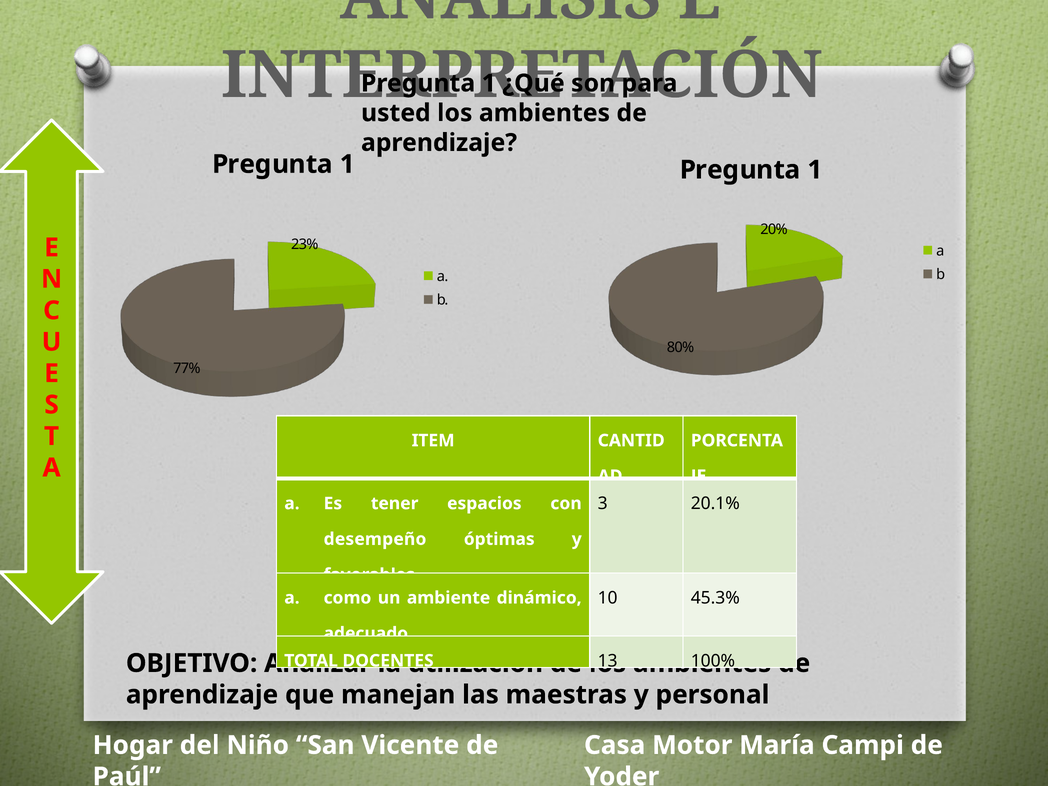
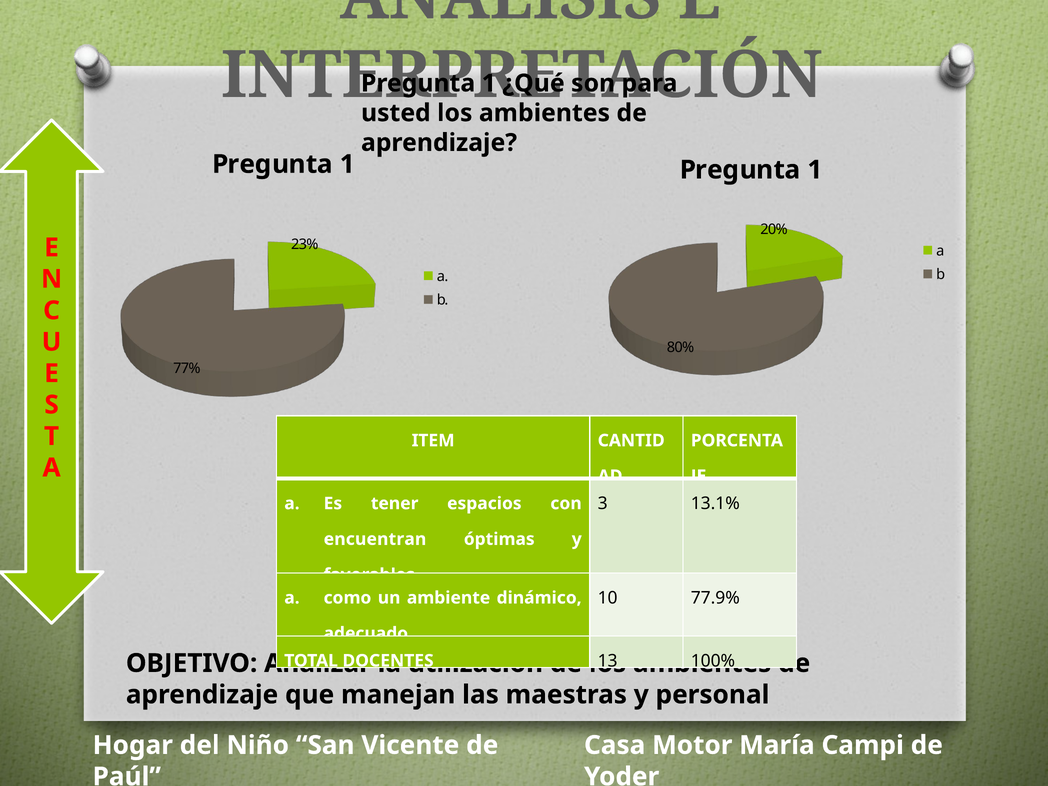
20.1%: 20.1% -> 13.1%
desempeño: desempeño -> encuentran
45.3%: 45.3% -> 77.9%
